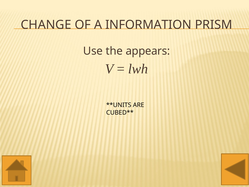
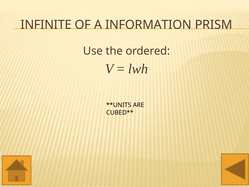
CHANGE: CHANGE -> INFINITE
appears: appears -> ordered
